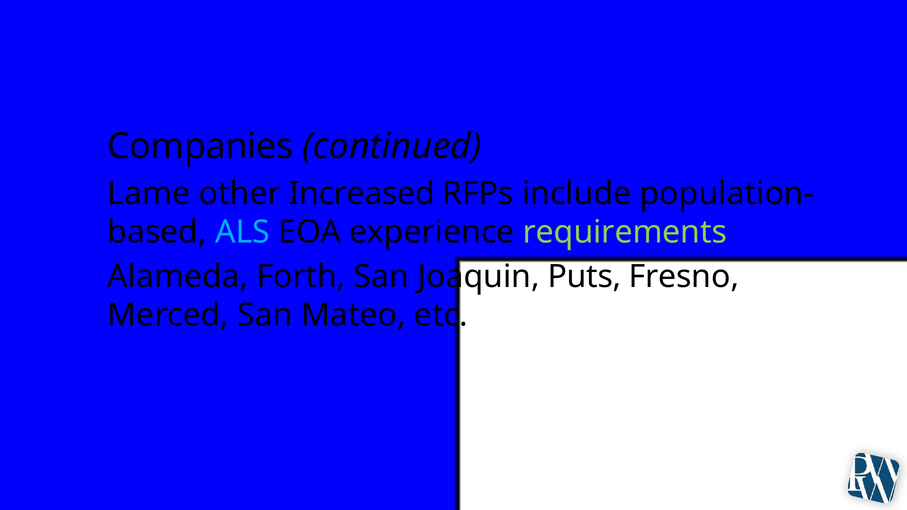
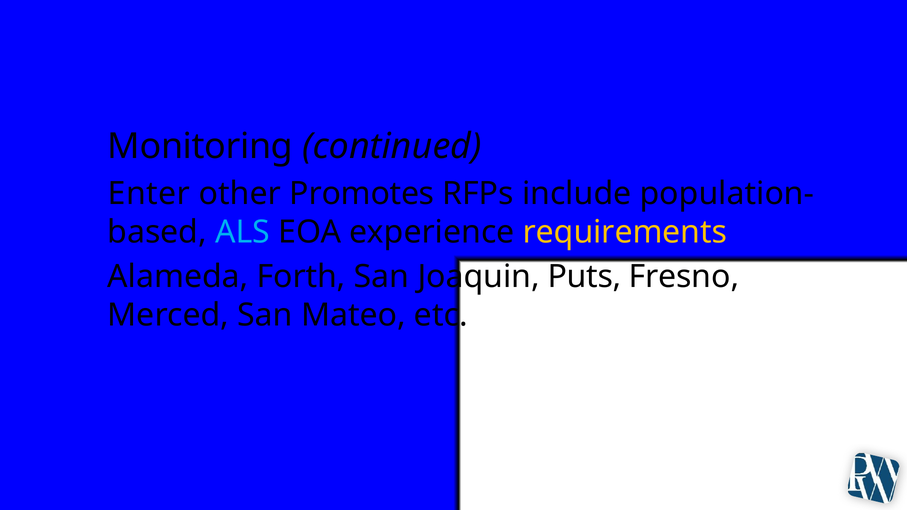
Companies: Companies -> Monitoring
Lame: Lame -> Enter
Increased: Increased -> Promotes
requirements at (625, 232) colour: light green -> yellow
